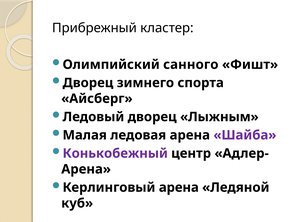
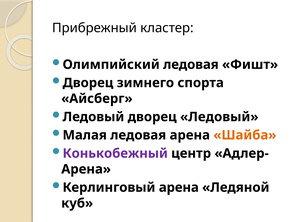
Олимпийский санного: санного -> ледовая
дворец Лыжным: Лыжным -> Ледовый
Шайба colour: purple -> orange
